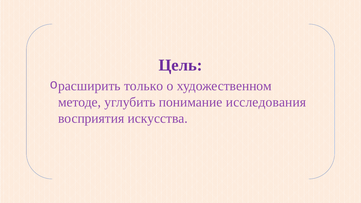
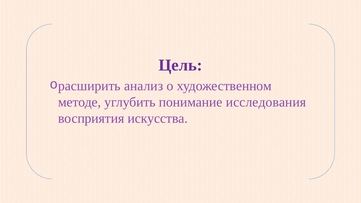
только: только -> анализ
